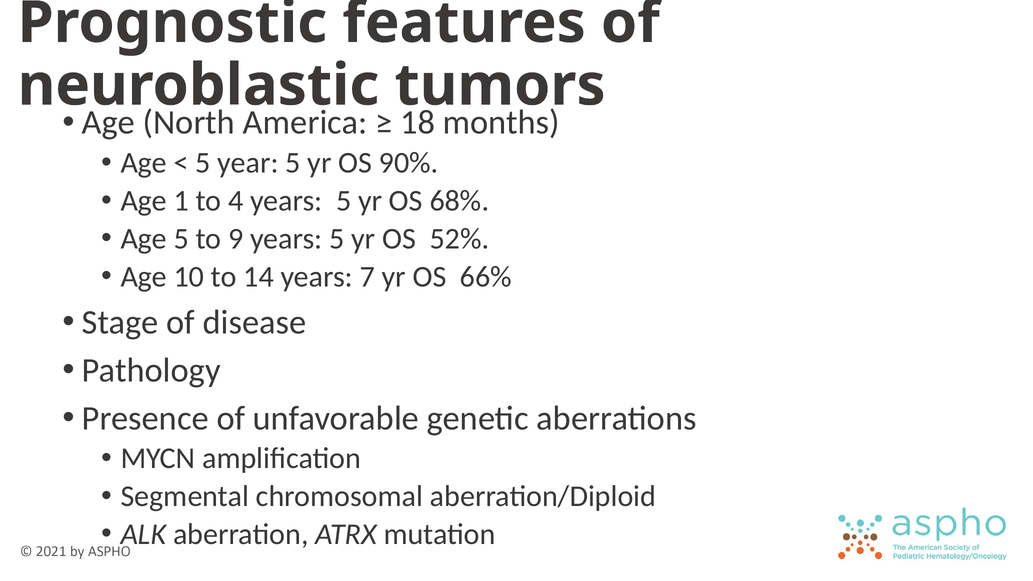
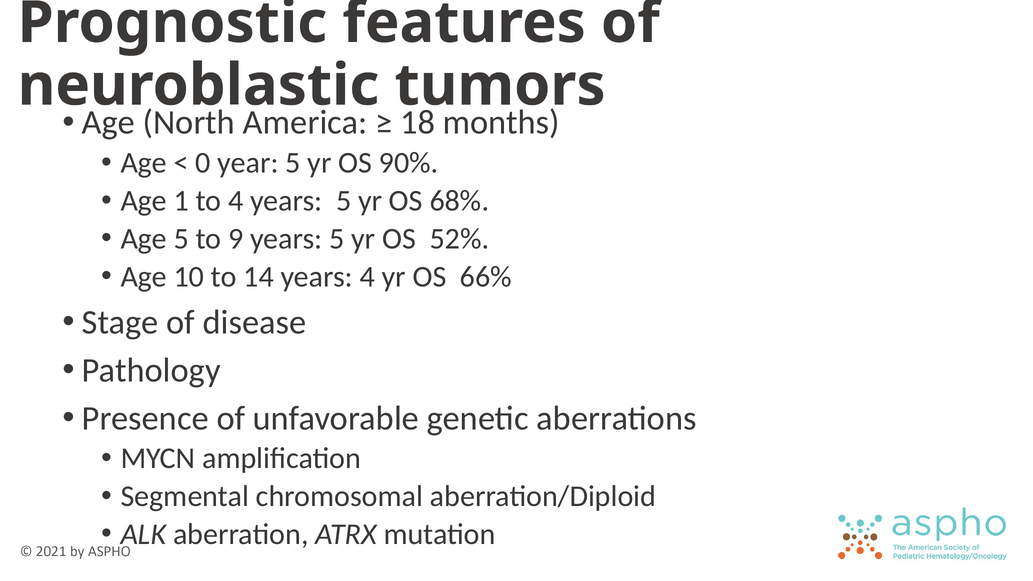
5 at (203, 163): 5 -> 0
years 7: 7 -> 4
